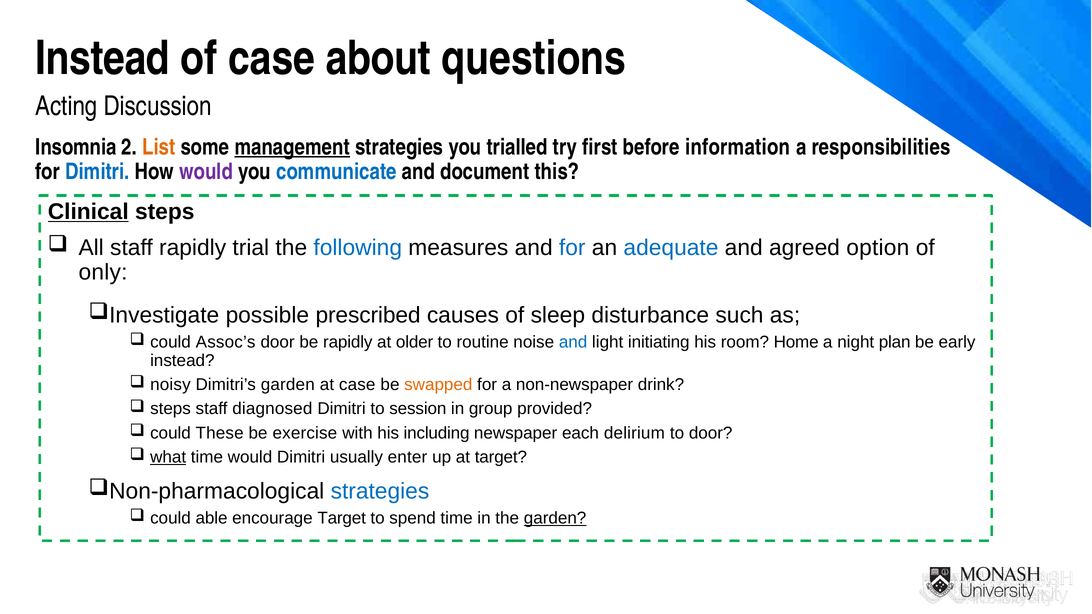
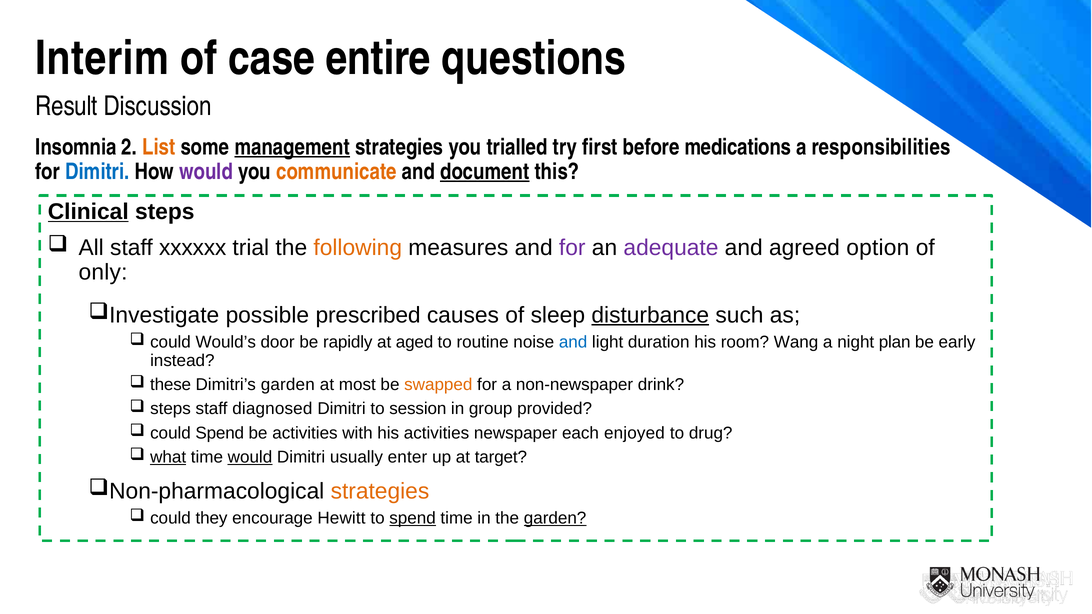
Instead at (103, 59): Instead -> Interim
about: about -> entire
Acting: Acting -> Result
information: information -> medications
communicate colour: blue -> orange
document underline: none -> present
staff rapidly: rapidly -> xxxxxx
following colour: blue -> orange
for at (572, 248) colour: blue -> purple
adequate colour: blue -> purple
disturbance underline: none -> present
Assoc’s: Assoc’s -> Would’s
older: older -> aged
initiating: initiating -> duration
Home: Home -> Wang
noisy: noisy -> these
at case: case -> most
could These: These -> Spend
be exercise: exercise -> activities
his including: including -> activities
delirium: delirium -> enjoyed
to door: door -> drug
would at (250, 457) underline: none -> present
strategies at (380, 491) colour: blue -> orange
able: able -> they
encourage Target: Target -> Hewitt
spend at (413, 518) underline: none -> present
